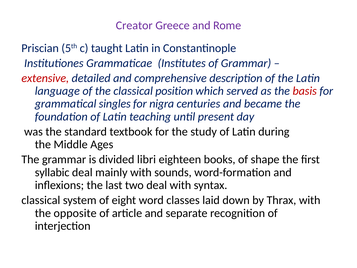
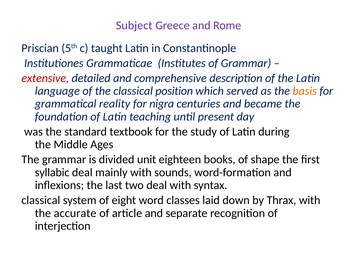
Creator: Creator -> Subject
basis colour: red -> orange
singles: singles -> reality
libri: libri -> unit
opposite: opposite -> accurate
